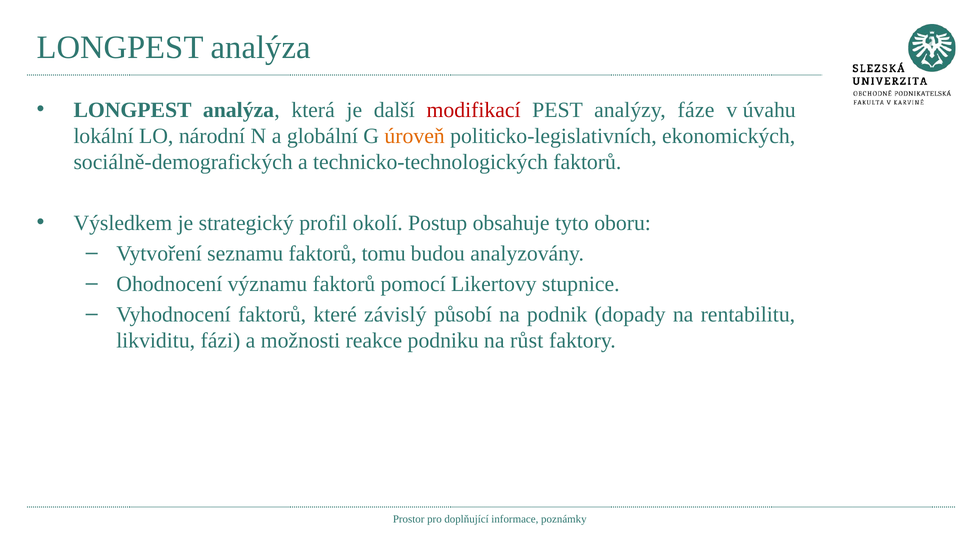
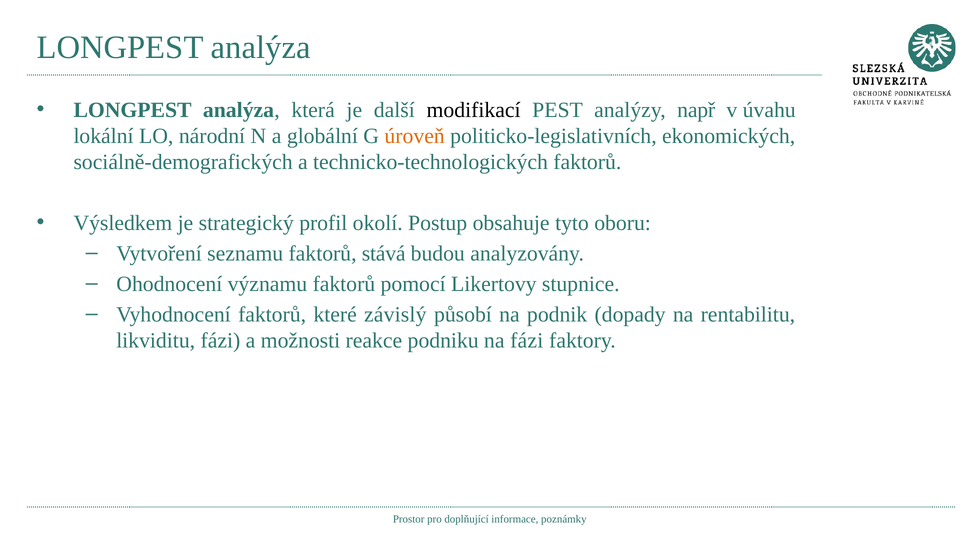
modifikací colour: red -> black
fáze: fáze -> např
tomu: tomu -> stává
na růst: růst -> fázi
